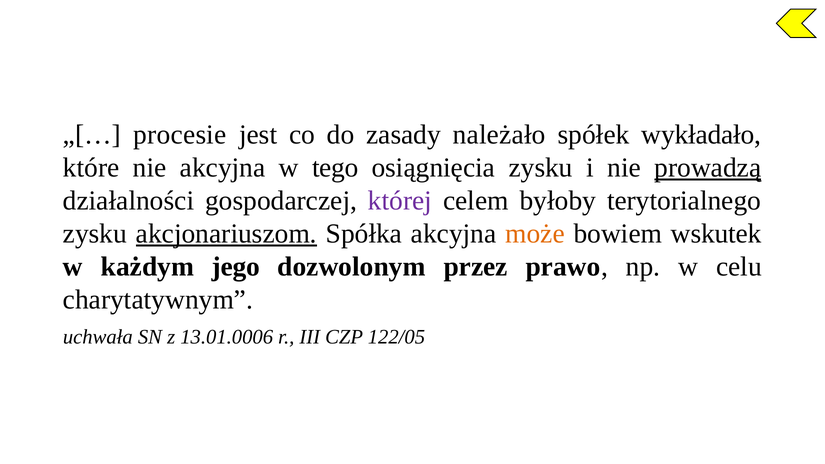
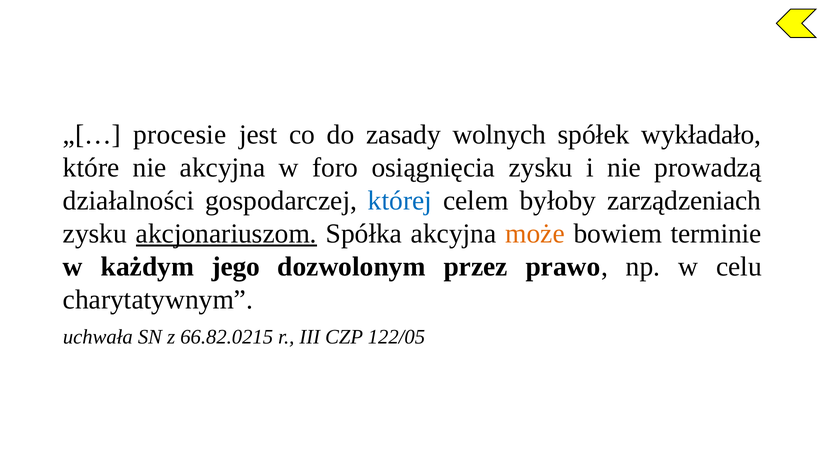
należało: należało -> wolnych
tego: tego -> foro
prowadzą underline: present -> none
której colour: purple -> blue
terytorialnego: terytorialnego -> zarządzeniach
wskutek: wskutek -> terminie
13.01.0006: 13.01.0006 -> 66.82.0215
